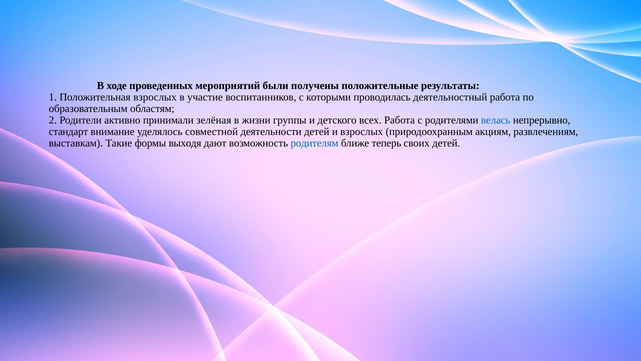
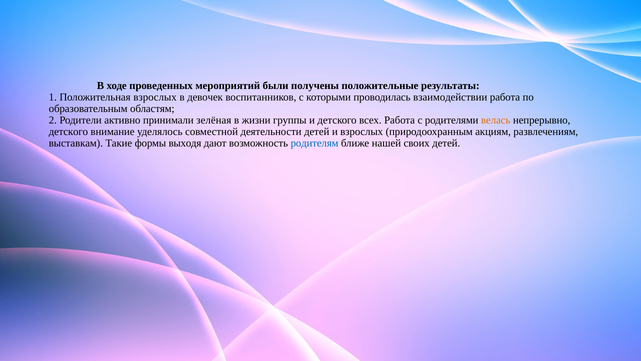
участие: участие -> девочек
деятельностный: деятельностный -> взаимодействии
велась colour: blue -> orange
стандарт at (68, 132): стандарт -> детского
теперь: теперь -> нашей
